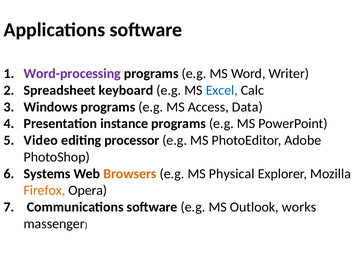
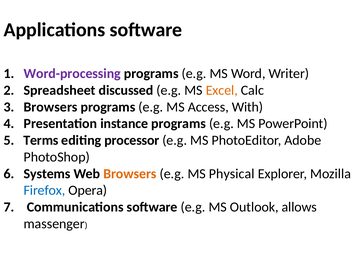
keyboard: keyboard -> discussed
Excel colour: blue -> orange
Windows at (51, 107): Windows -> Browsers
Data: Data -> With
Video: Video -> Terms
Firefox colour: orange -> blue
works: works -> allows
